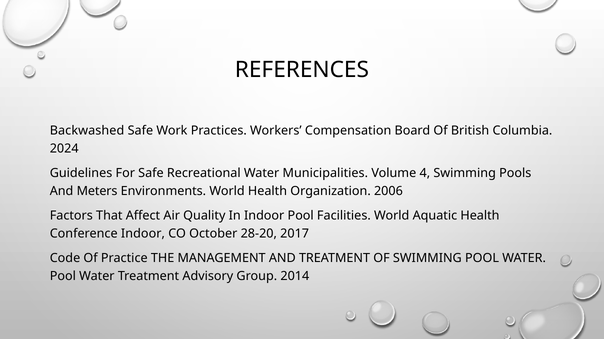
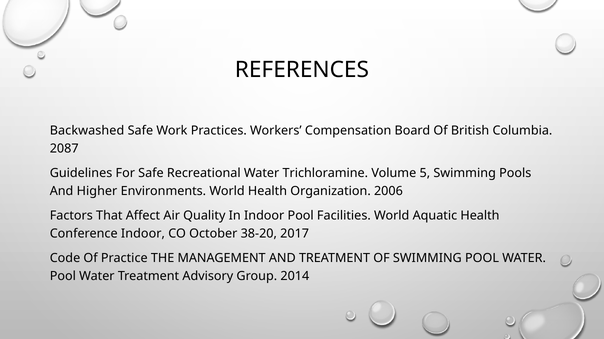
2024: 2024 -> 2087
Municipalities: Municipalities -> Trichloramine
4: 4 -> 5
Meters: Meters -> Higher
28-20: 28-20 -> 38-20
